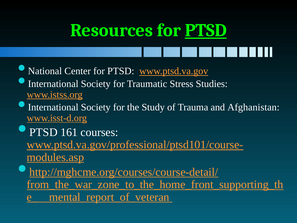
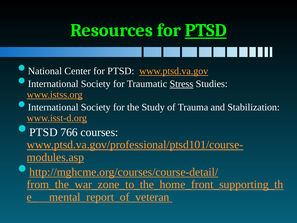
Stress underline: none -> present
Afghanistan: Afghanistan -> Stabilization
161: 161 -> 766
